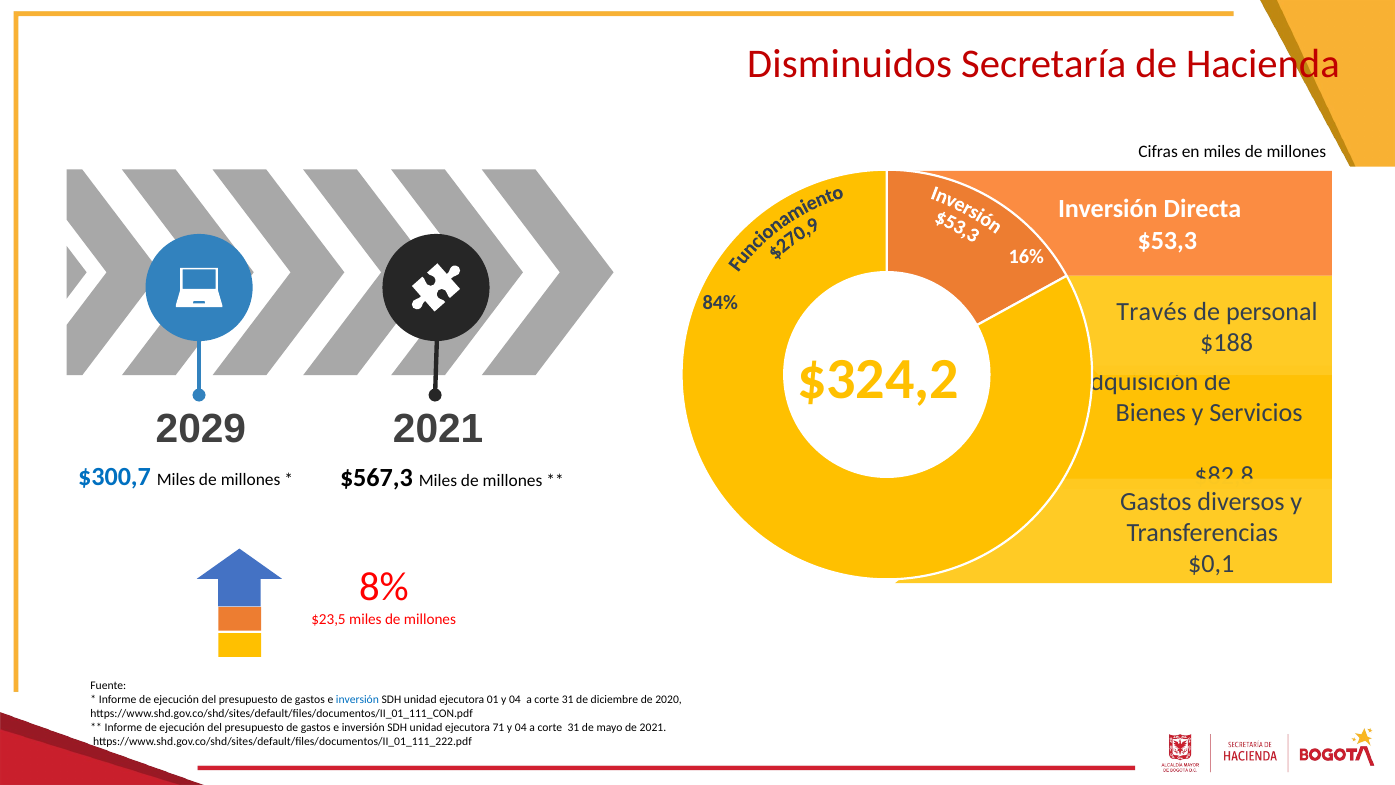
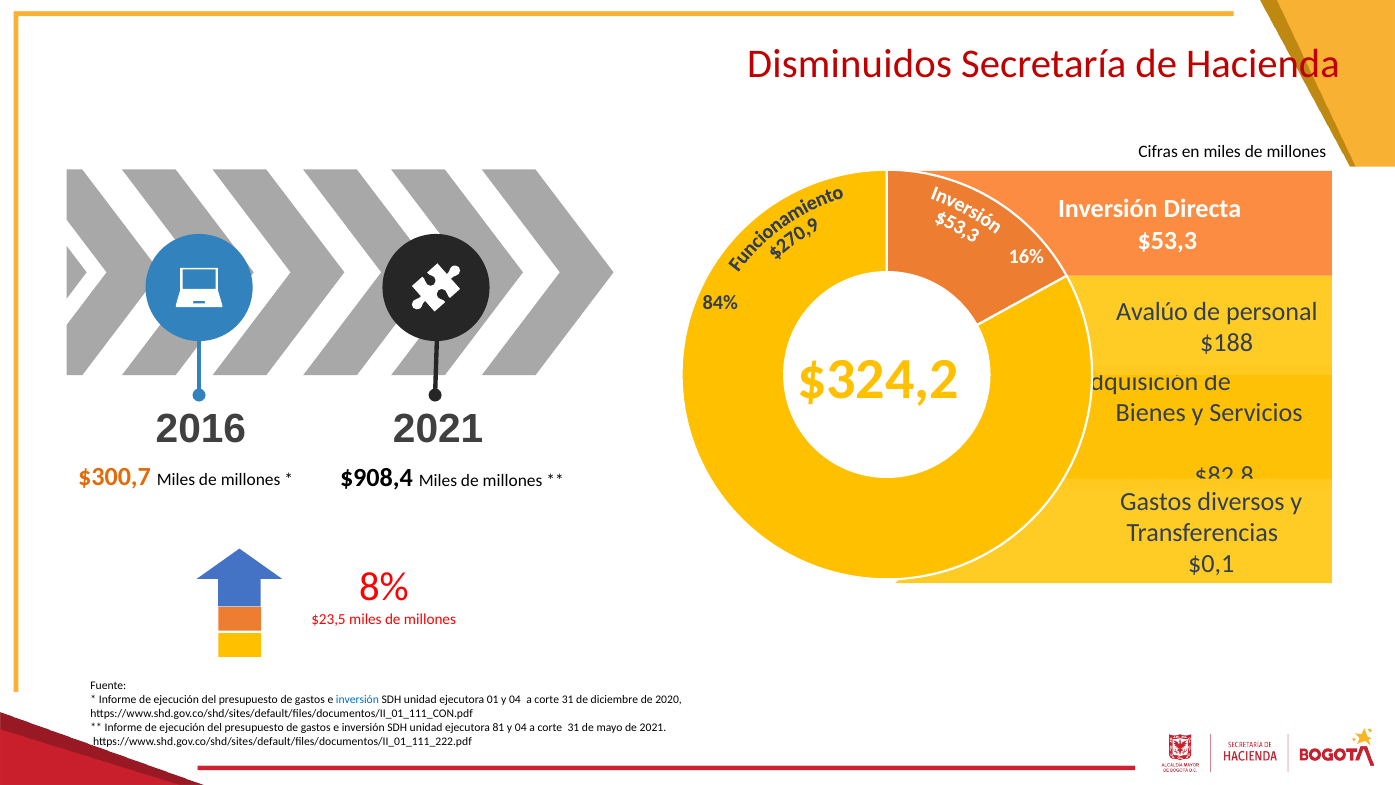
Través: Través -> Avalúo
2029: 2029 -> 2016
$300,7 colour: blue -> orange
$567,3: $567,3 -> $908,4
71: 71 -> 81
